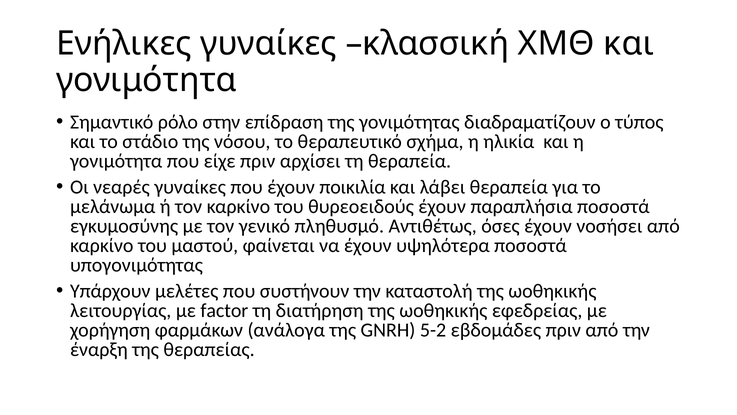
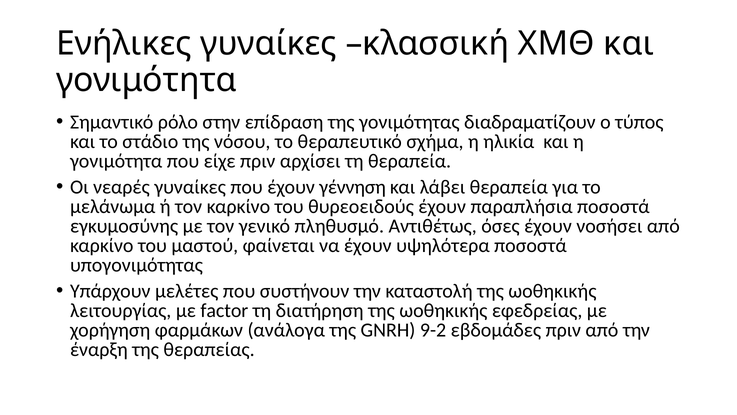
ποικιλία: ποικιλία -> γέννηση
5-2: 5-2 -> 9-2
